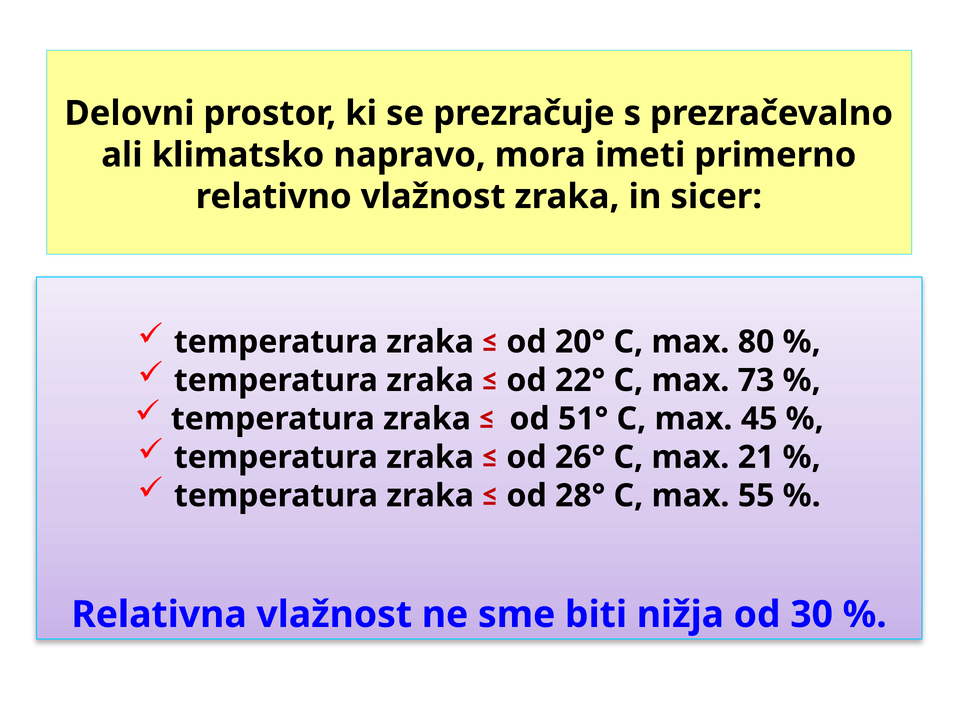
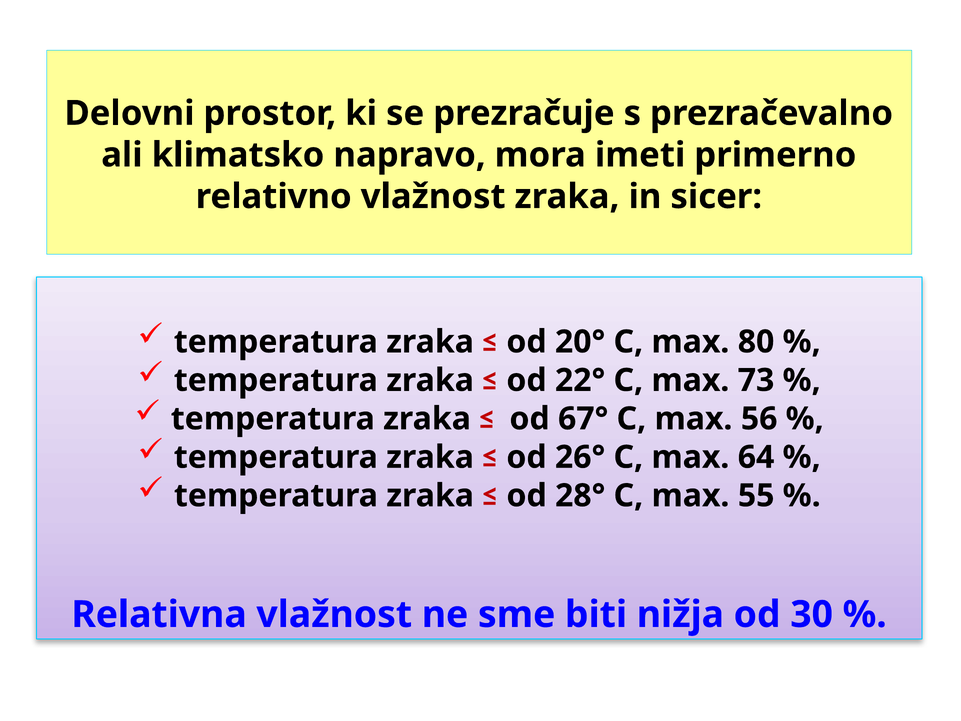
51°: 51° -> 67°
45: 45 -> 56
21: 21 -> 64
